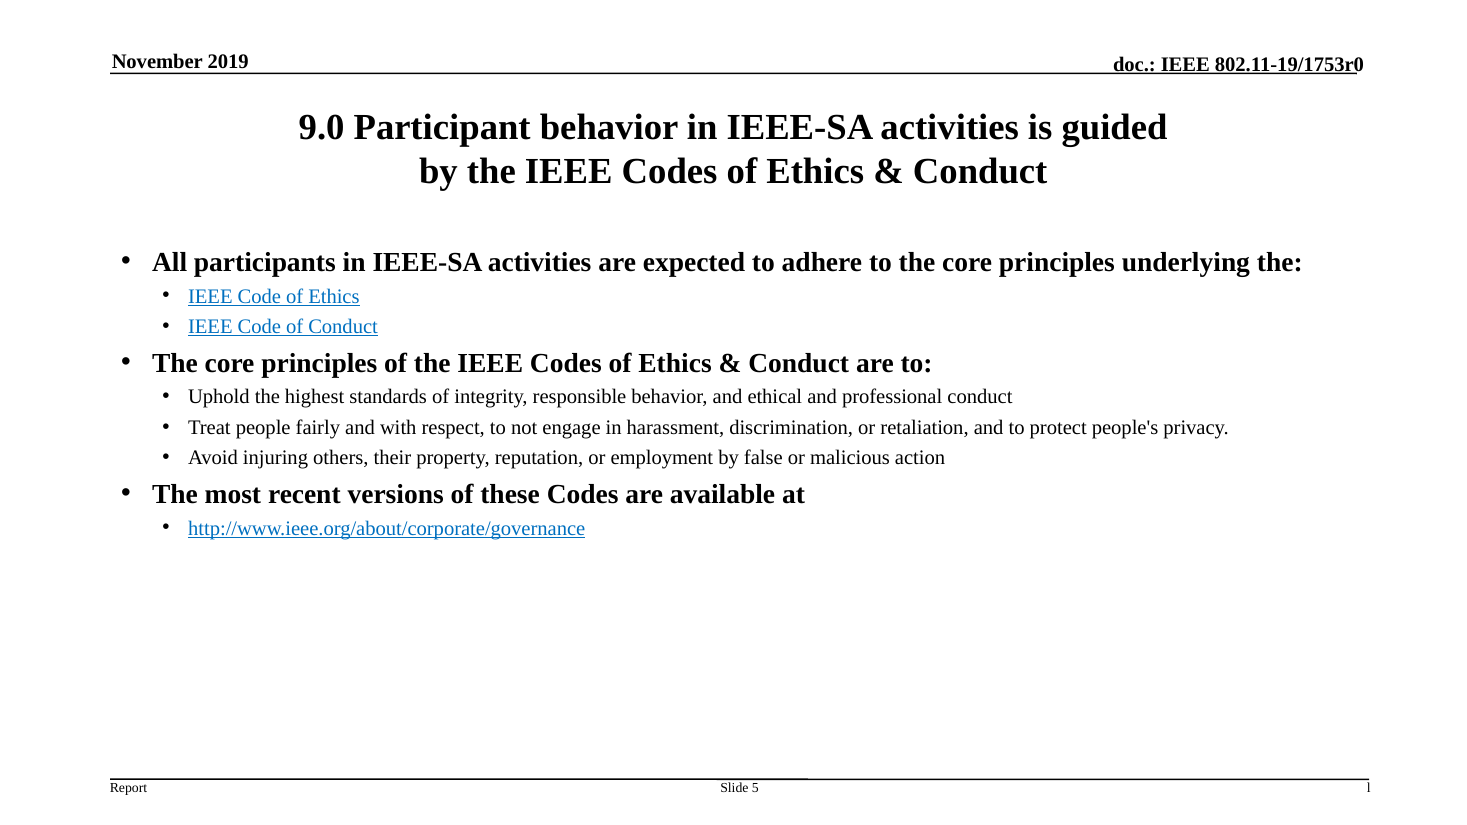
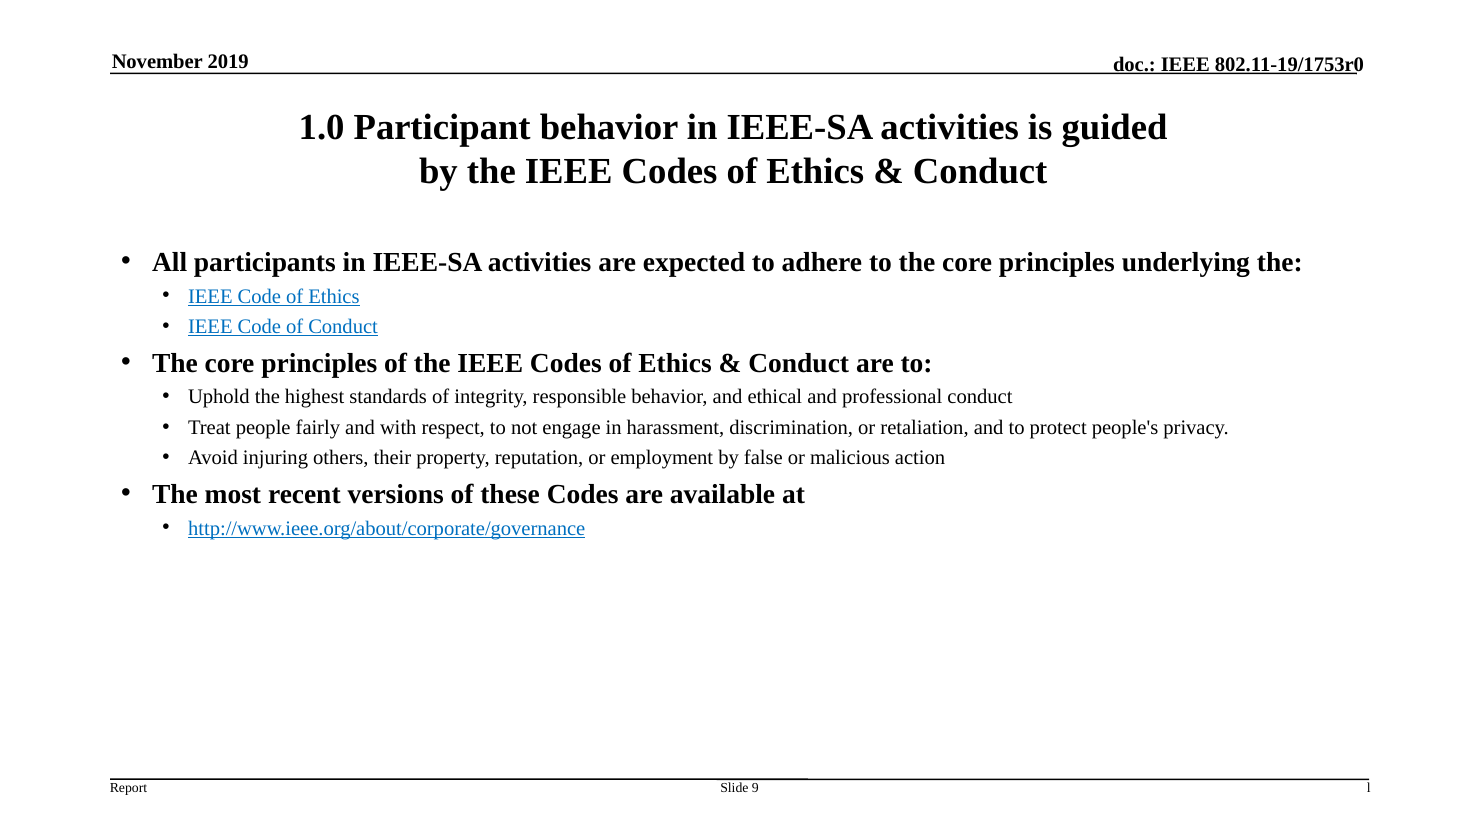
9.0: 9.0 -> 1.0
5: 5 -> 9
